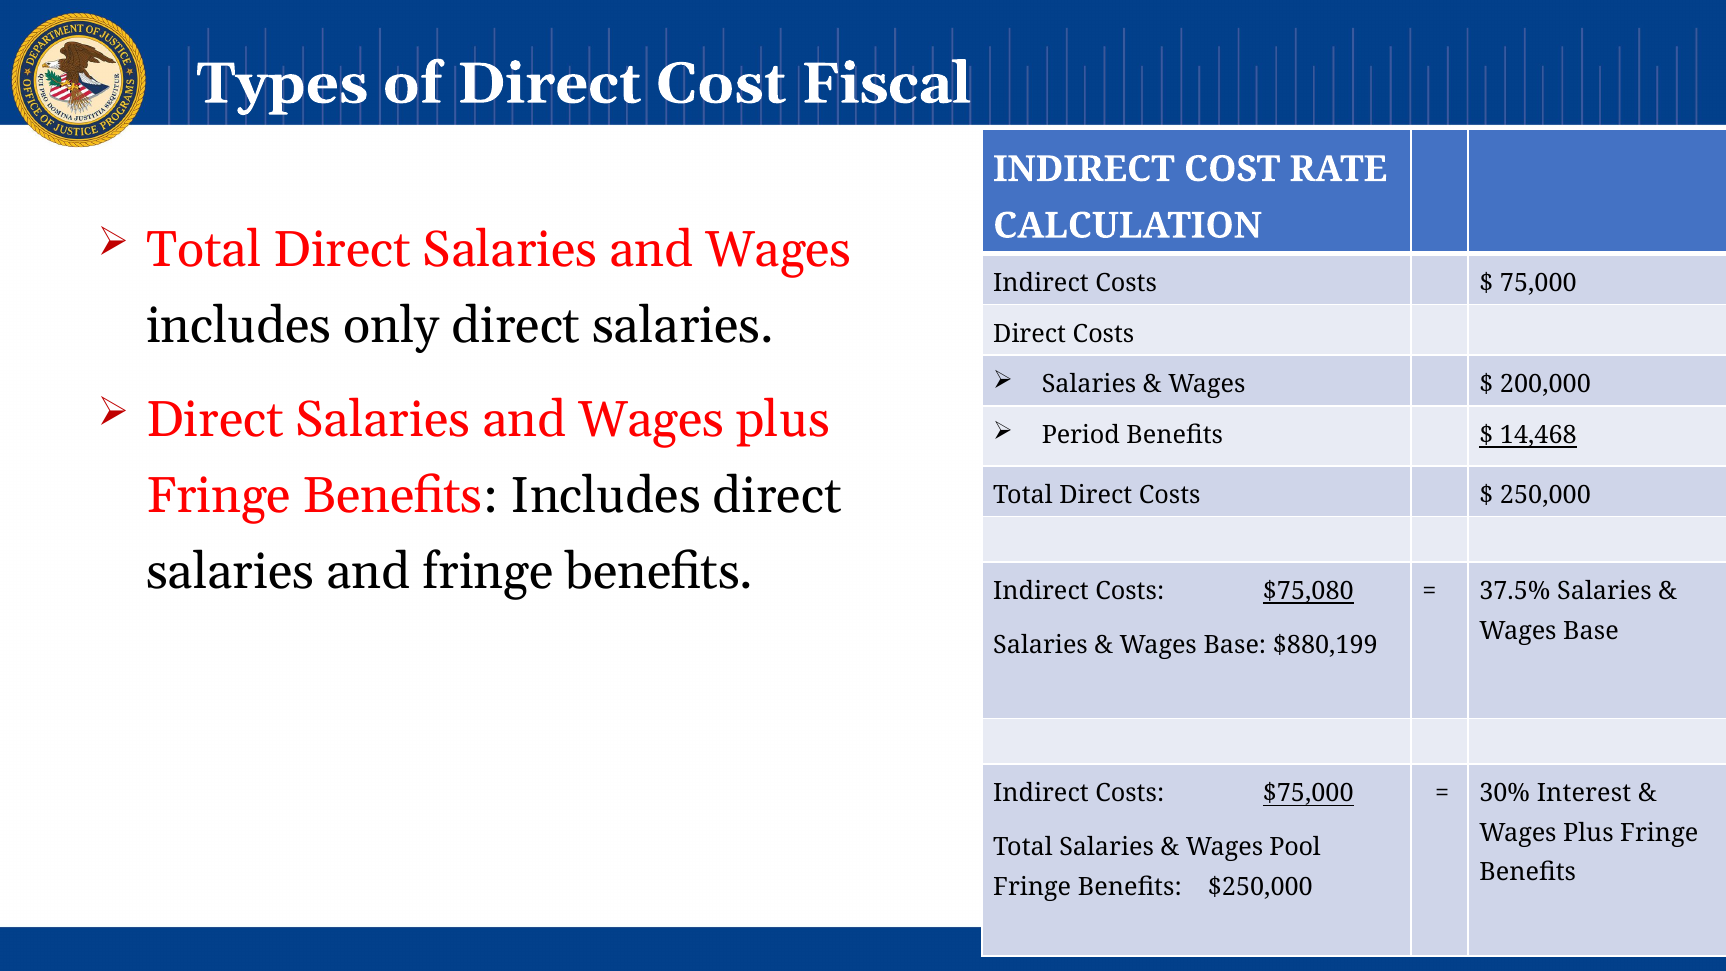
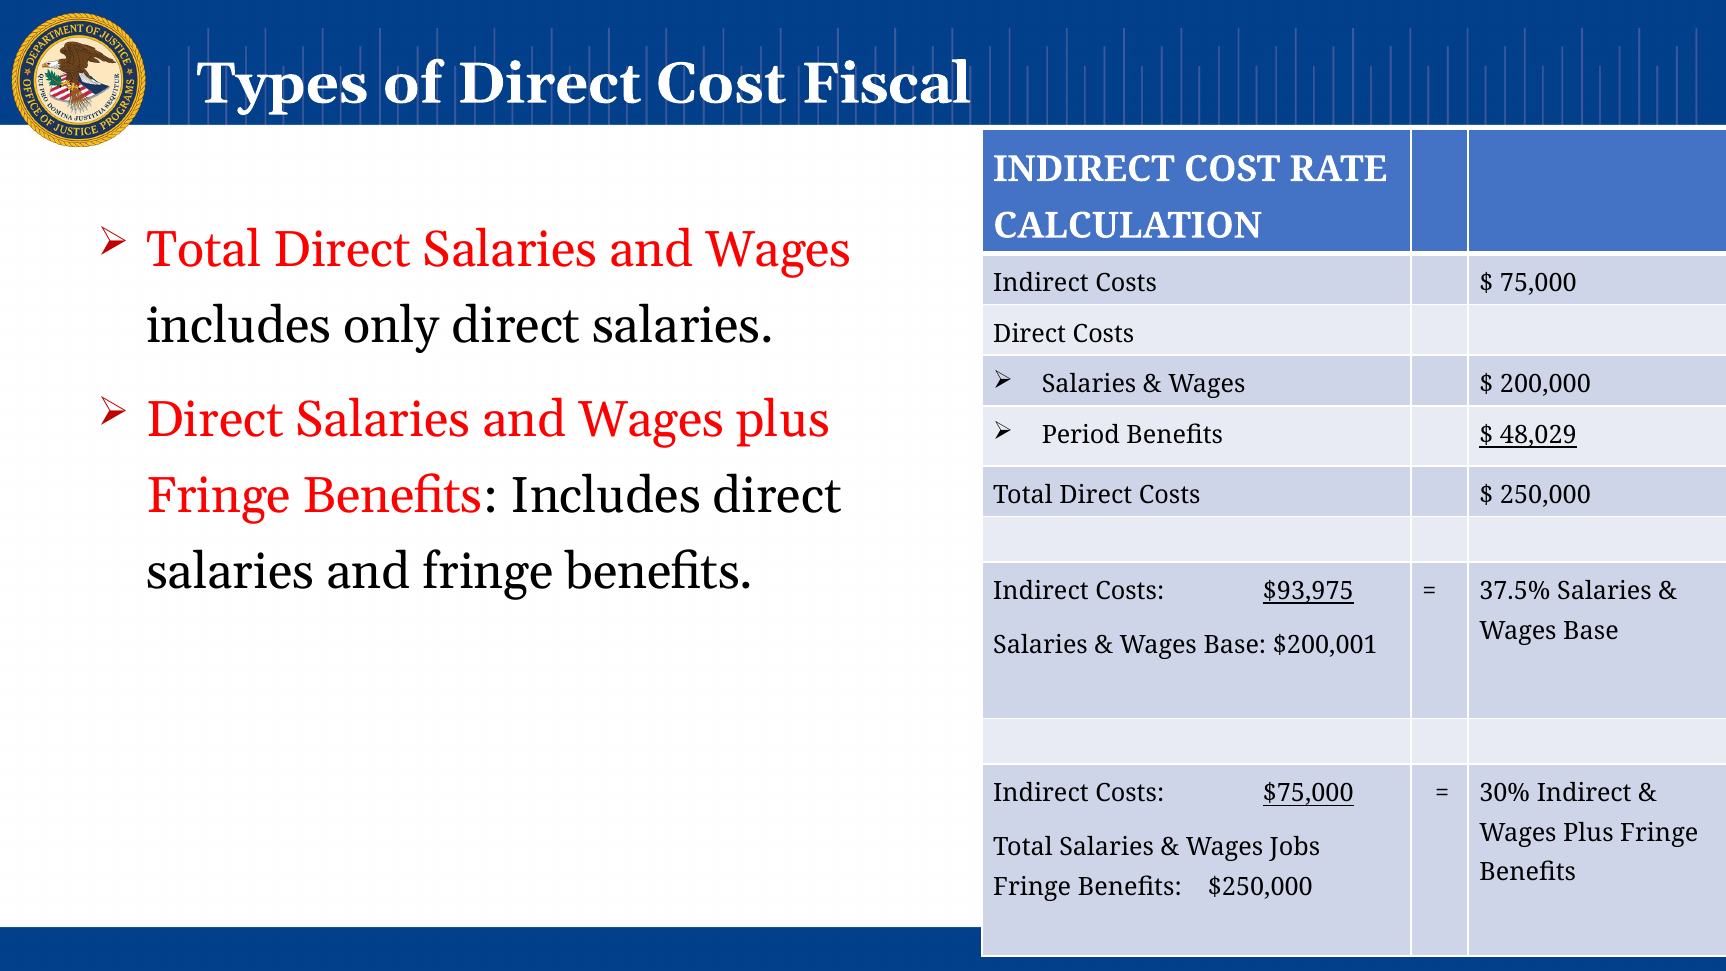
14,468: 14,468 -> 48,029
$75,080: $75,080 -> $93,975
$880,199: $880,199 -> $200,001
30% Interest: Interest -> Indirect
Pool: Pool -> Jobs
